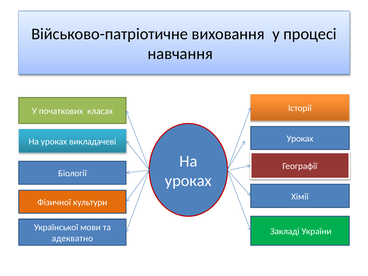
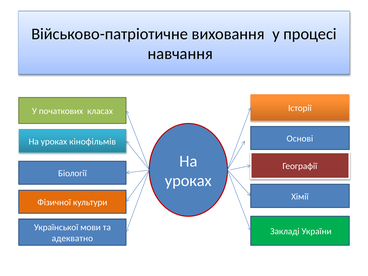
Уроках at (300, 139): Уроках -> Основі
викладачеві: викладачеві -> кінофільмів
